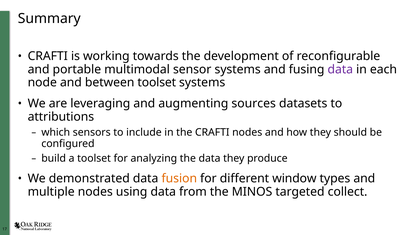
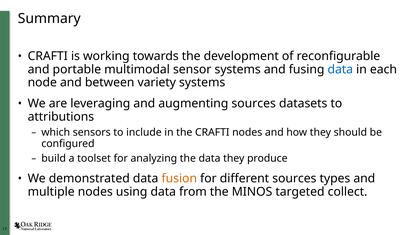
data at (340, 69) colour: purple -> blue
between toolset: toolset -> variety
different window: window -> sources
